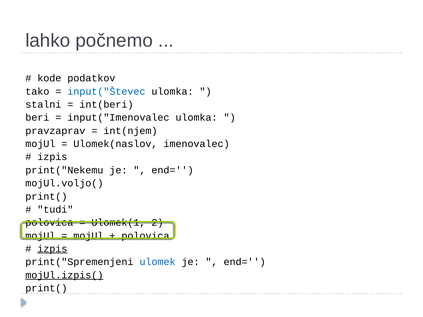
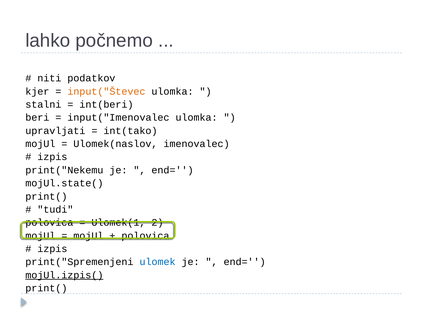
kode: kode -> niti
tako: tako -> kjer
input("Števec colour: blue -> orange
pravzaprav: pravzaprav -> upravljati
int(njem: int(njem -> int(tako
mojUl.voljo(: mojUl.voljo( -> mojUl.state(
izpis at (52, 249) underline: present -> none
